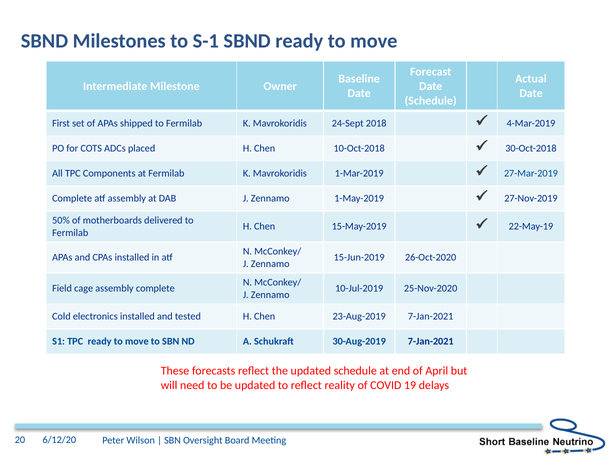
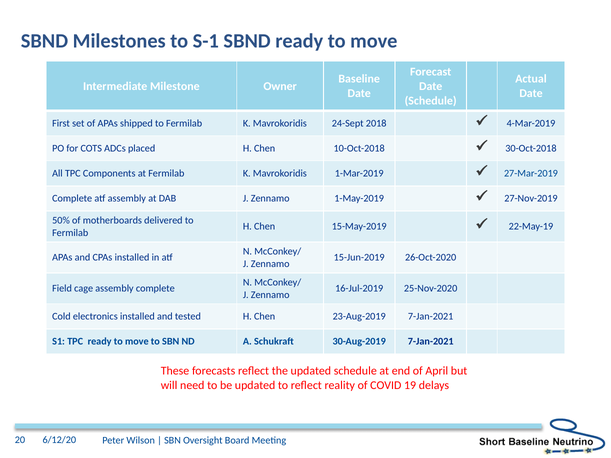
10-Jul-2019: 10-Jul-2019 -> 16-Jul-2019
